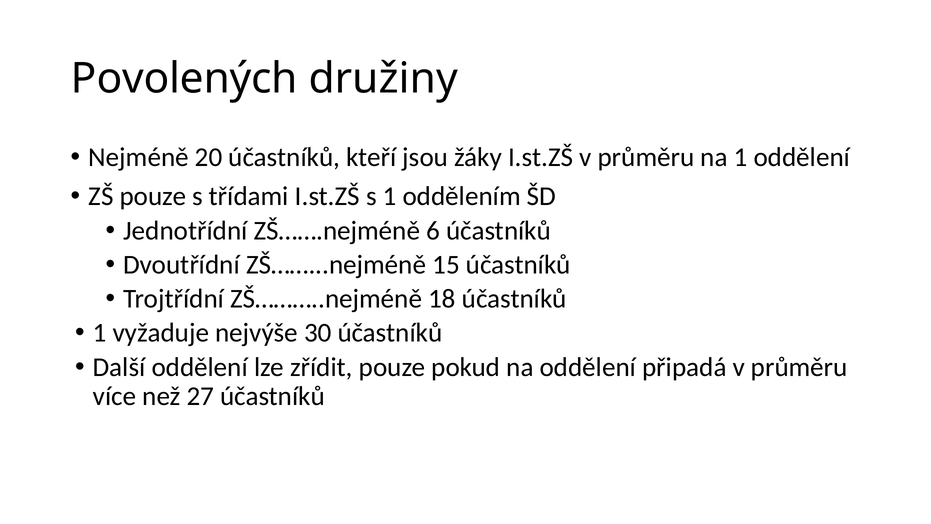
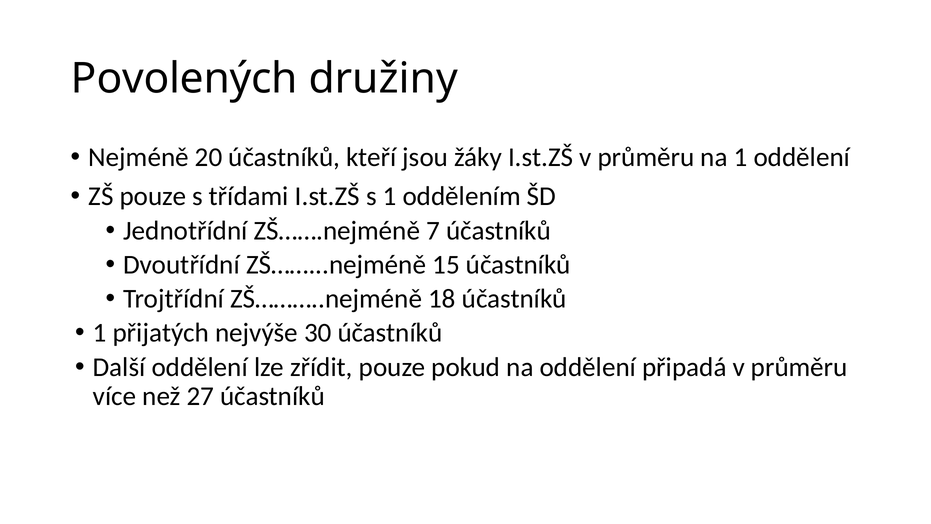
6: 6 -> 7
vyžaduje: vyžaduje -> přijatých
